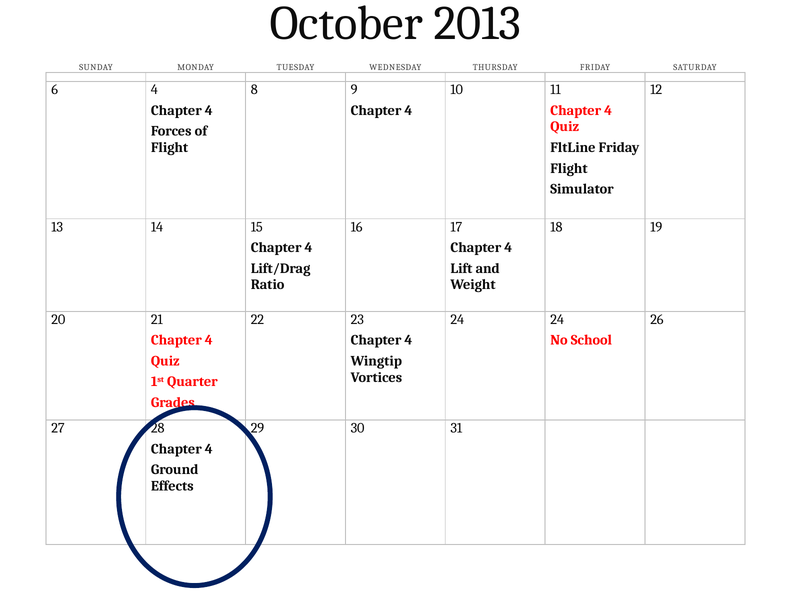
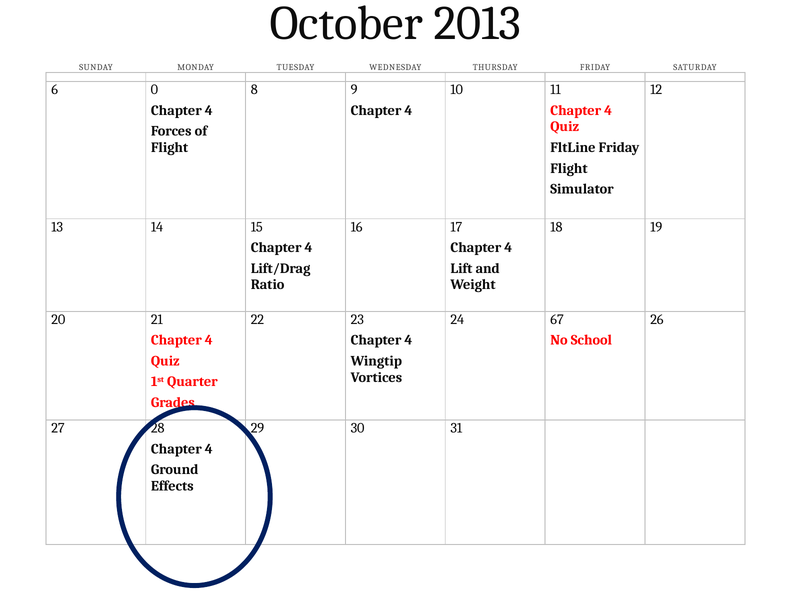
6 4: 4 -> 0
24 24: 24 -> 67
